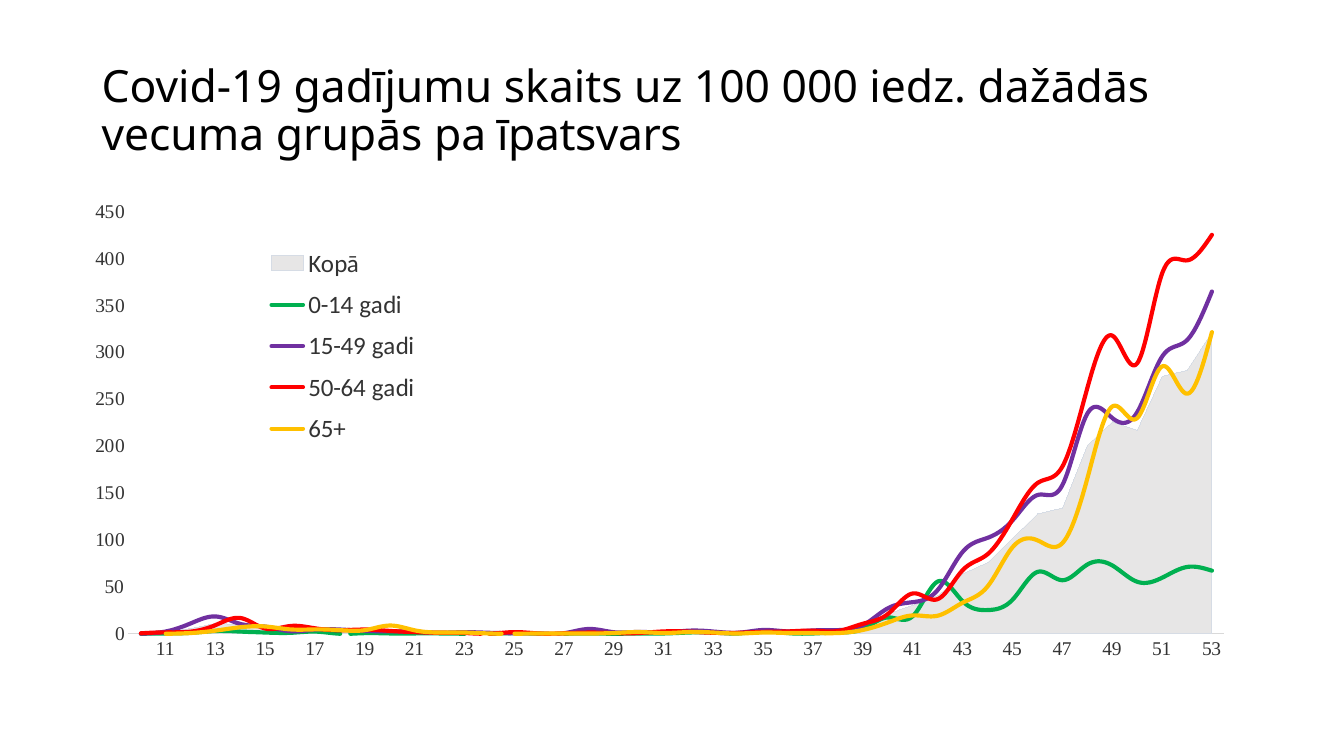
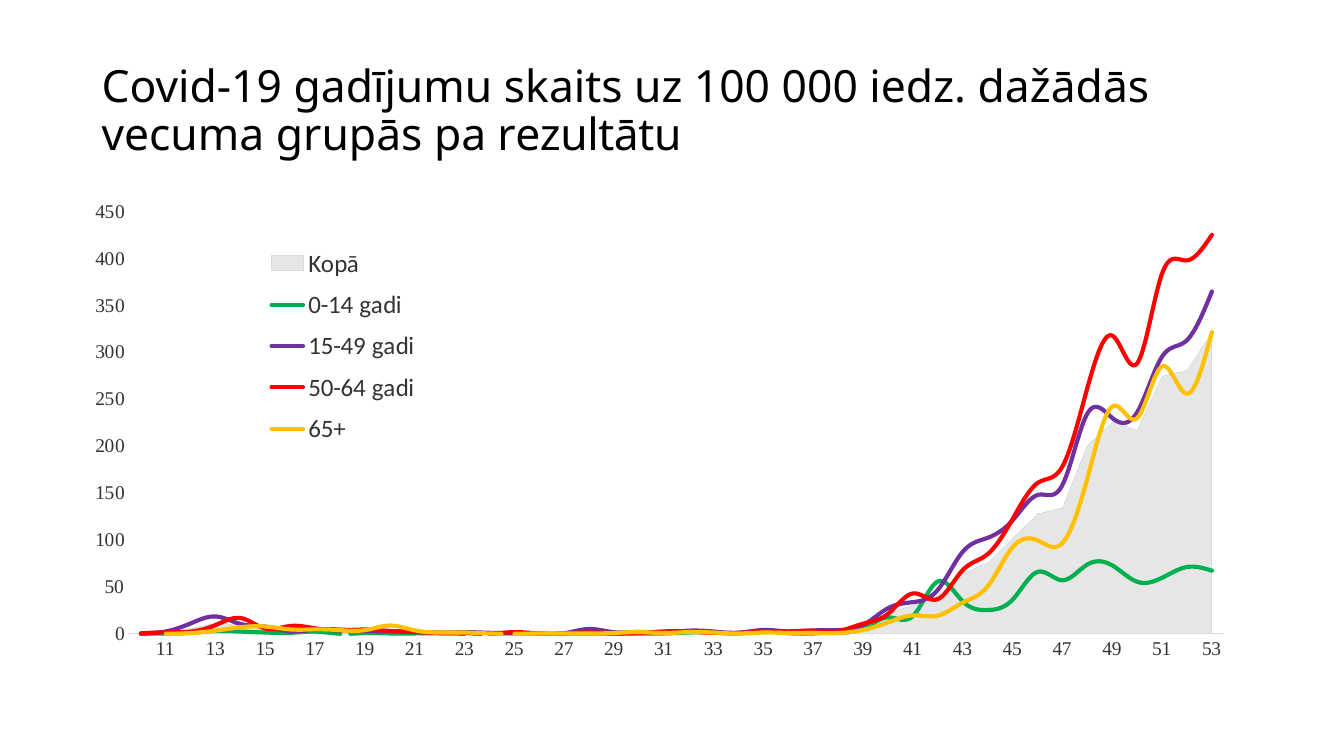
īpatsvars: īpatsvars -> rezultātu
